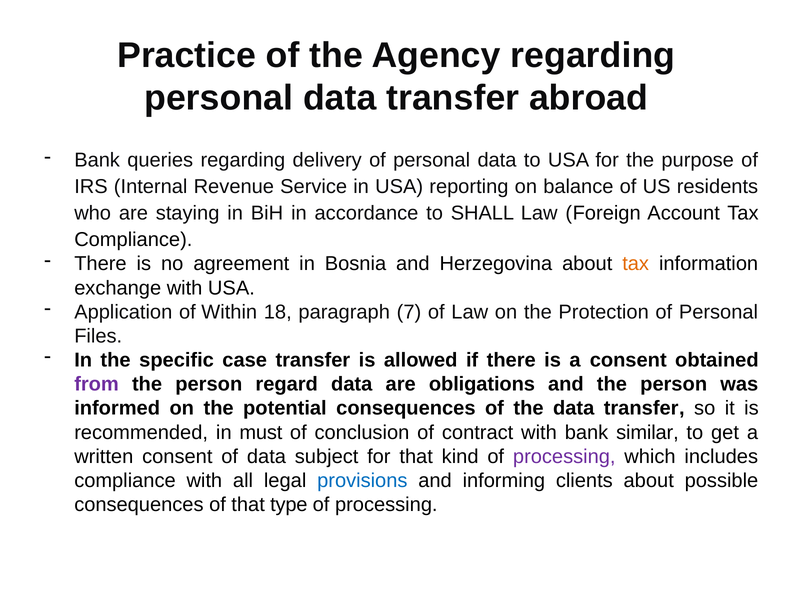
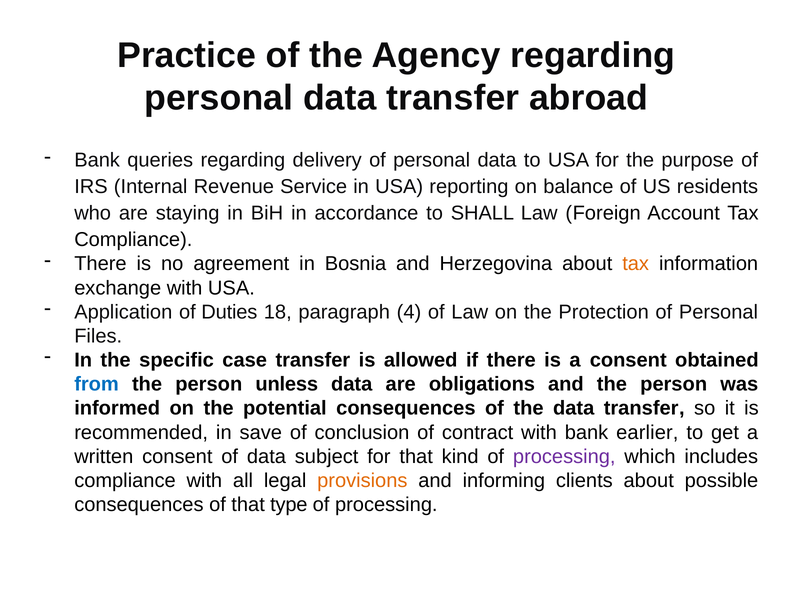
Within: Within -> Duties
7: 7 -> 4
from colour: purple -> blue
regard: regard -> unless
must: must -> save
similar: similar -> earlier
provisions colour: blue -> orange
